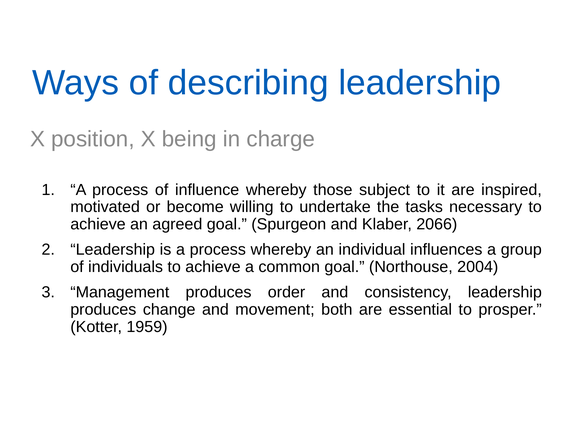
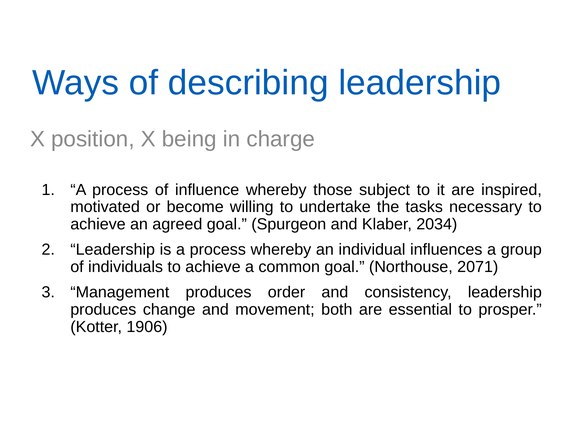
2066: 2066 -> 2034
2004: 2004 -> 2071
1959: 1959 -> 1906
